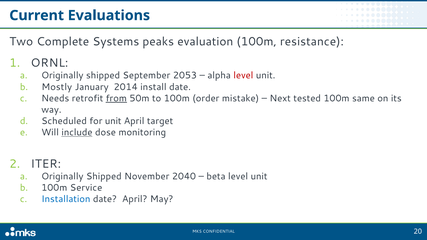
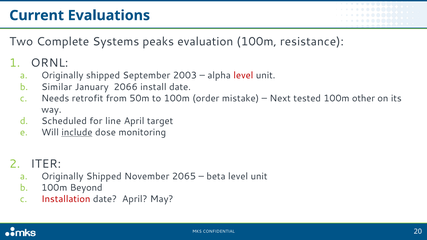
2053: 2053 -> 2003
Mostly: Mostly -> Similar
2014: 2014 -> 2066
from underline: present -> none
same: same -> other
for unit: unit -> line
2040: 2040 -> 2065
Service: Service -> Beyond
Installation colour: blue -> red
